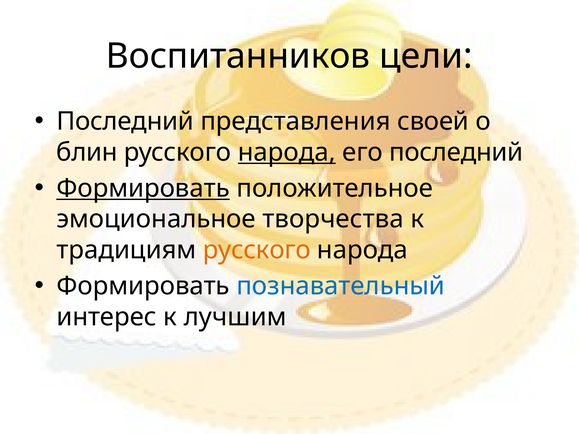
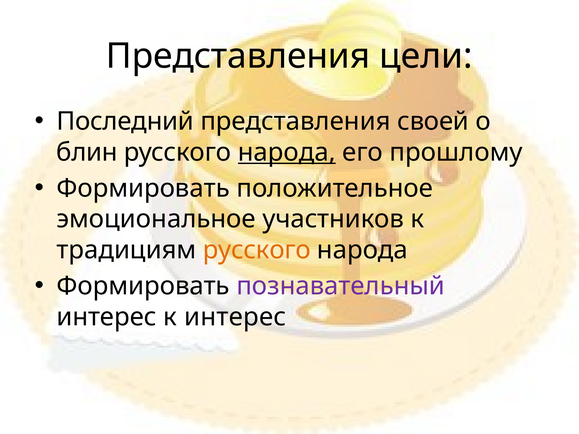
Воспитанников at (238, 56): Воспитанников -> Представления
его последний: последний -> прошлому
Формировать at (143, 188) underline: present -> none
творчества: творчества -> участников
познавательный colour: blue -> purple
к лучшим: лучшим -> интерес
